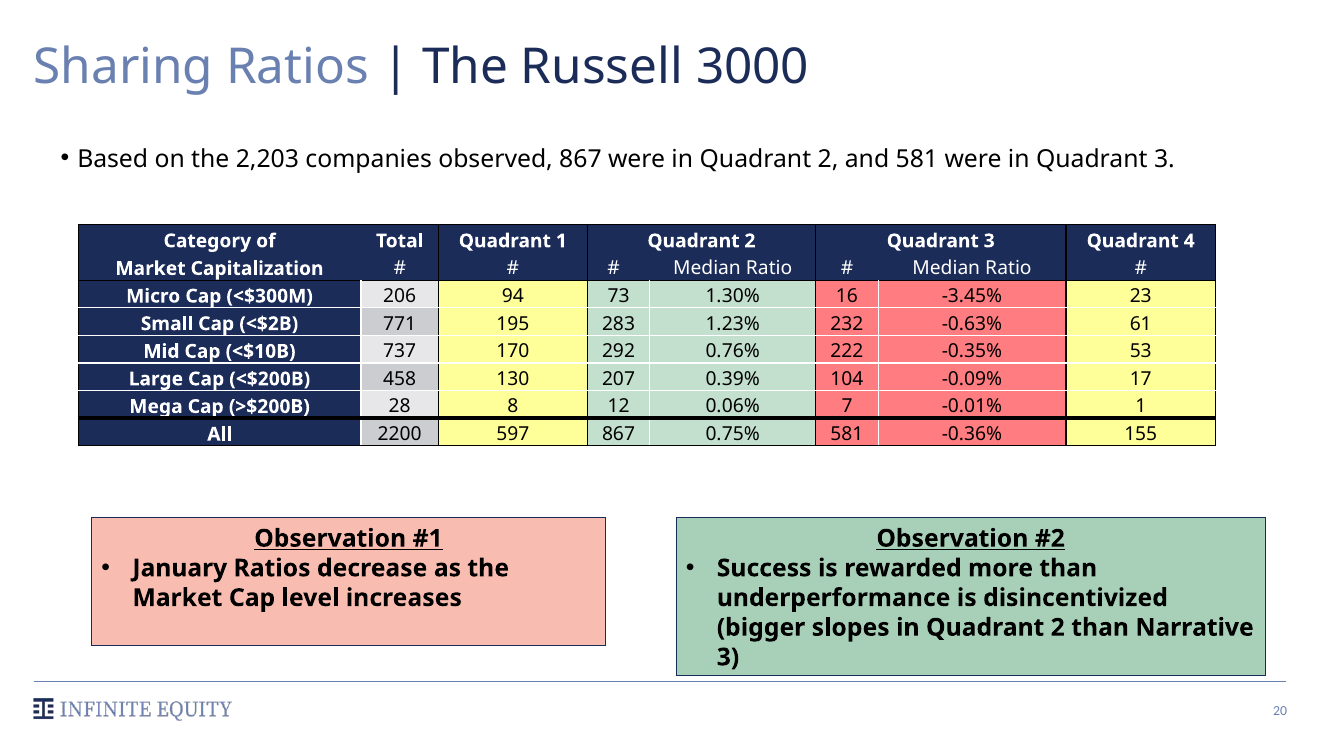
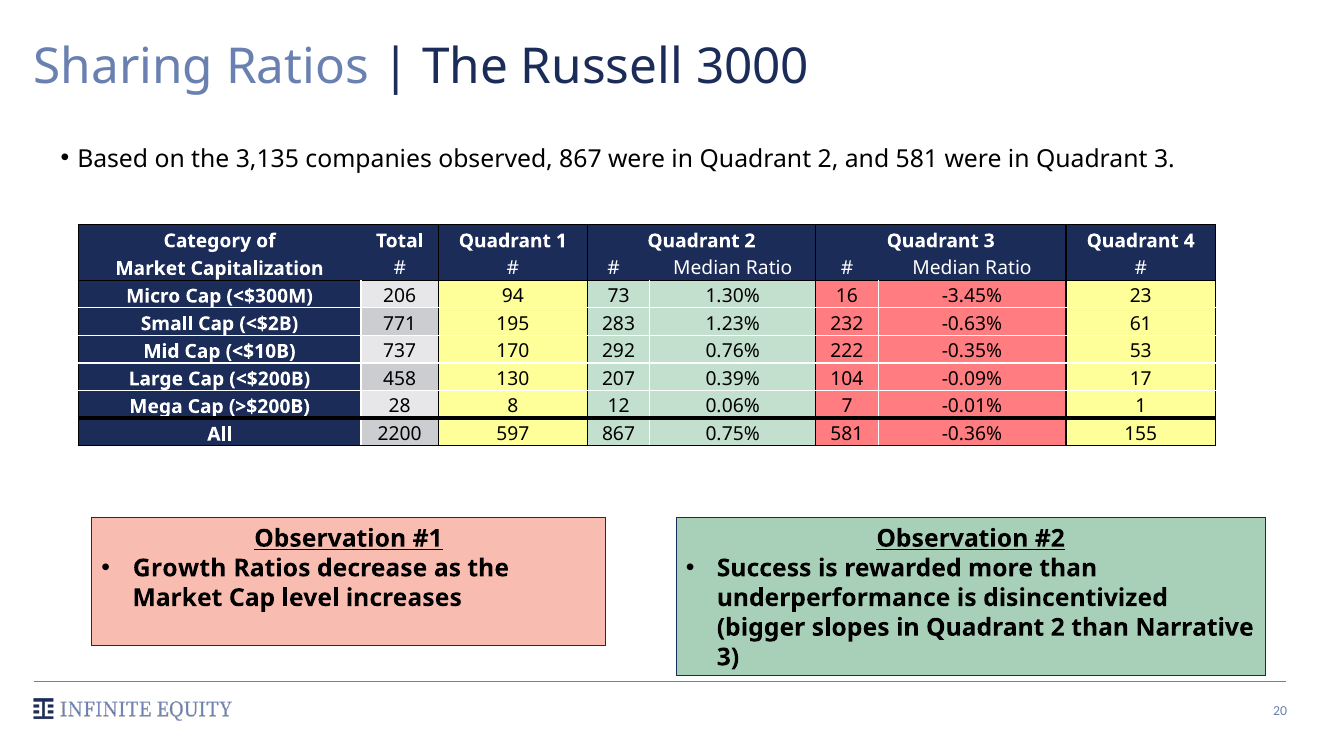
2,203: 2,203 -> 3,135
January: January -> Growth
